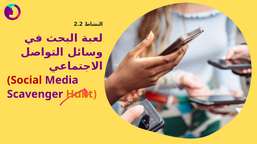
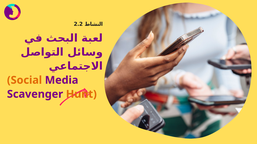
Social colour: red -> orange
